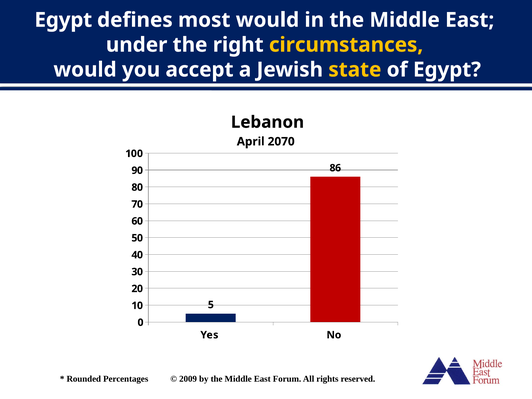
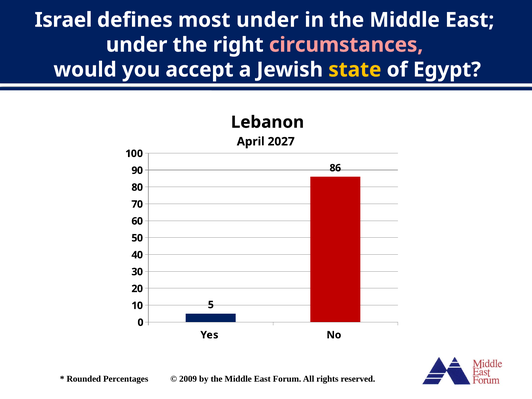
Egypt at (63, 20): Egypt -> Israel
most would: would -> under
circumstances colour: yellow -> pink
2070: 2070 -> 2027
